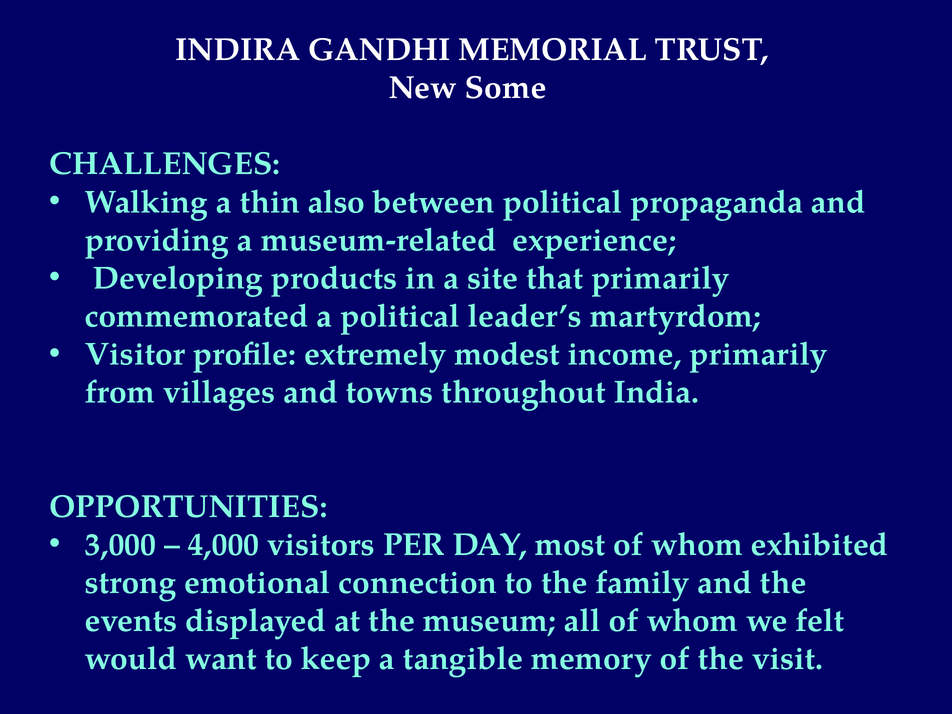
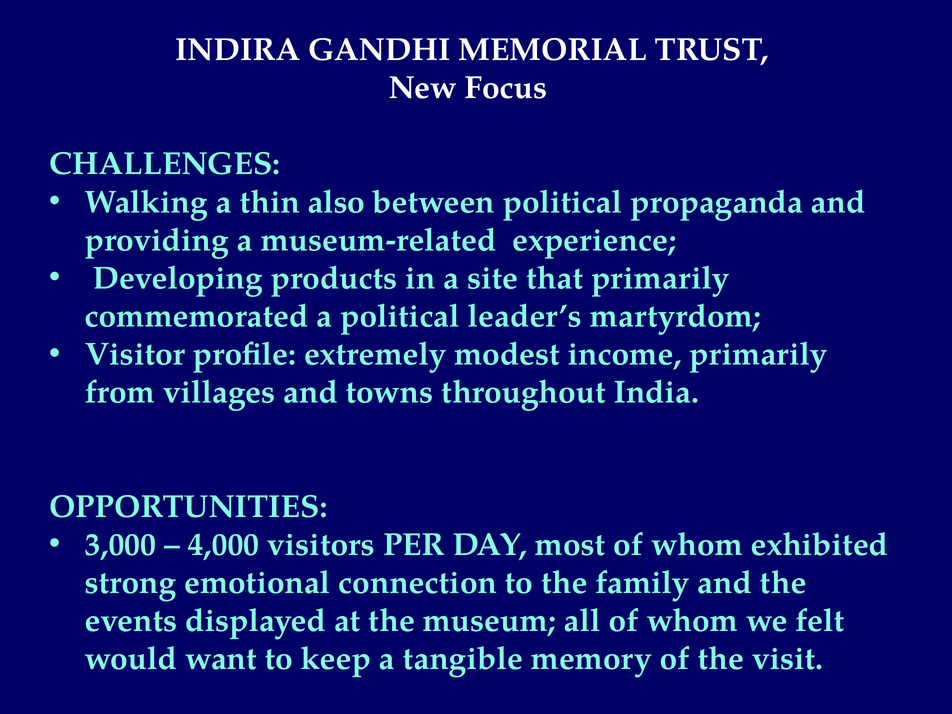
Some: Some -> Focus
